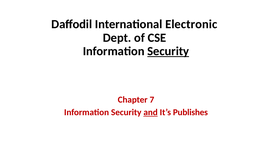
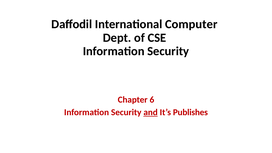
Electronic: Electronic -> Computer
Security at (168, 51) underline: present -> none
7: 7 -> 6
